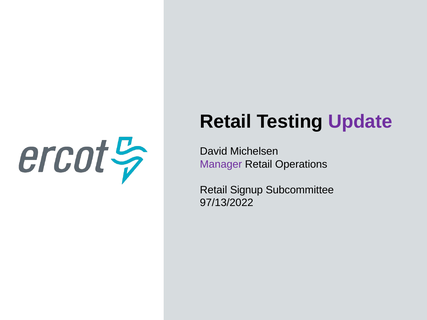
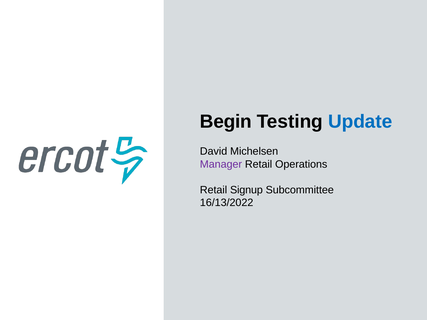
Retail at (226, 122): Retail -> Begin
Update colour: purple -> blue
97/13/2022: 97/13/2022 -> 16/13/2022
